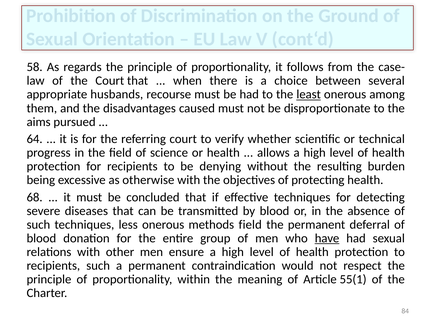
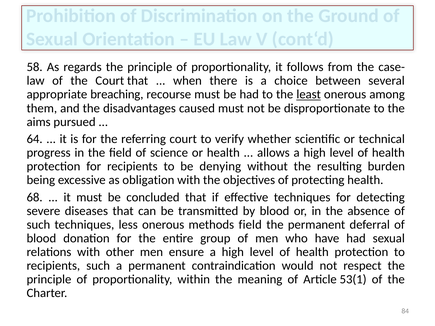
husbands: husbands -> breaching
otherwise: otherwise -> obligation
have underline: present -> none
55(1: 55(1 -> 53(1
